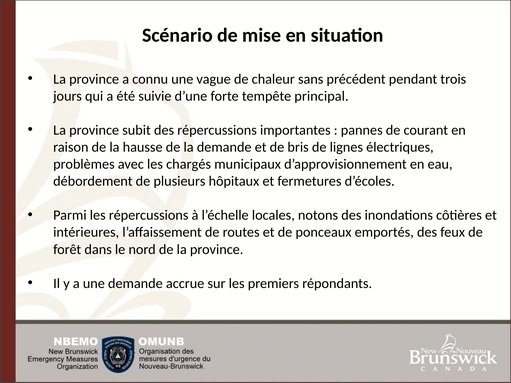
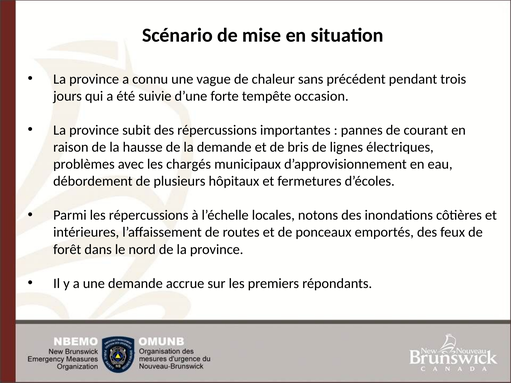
principal: principal -> occasion
